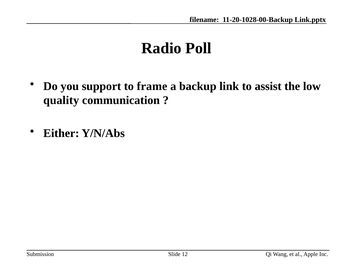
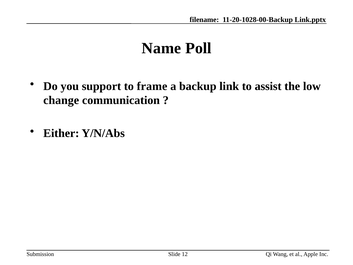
Radio: Radio -> Name
quality: quality -> change
